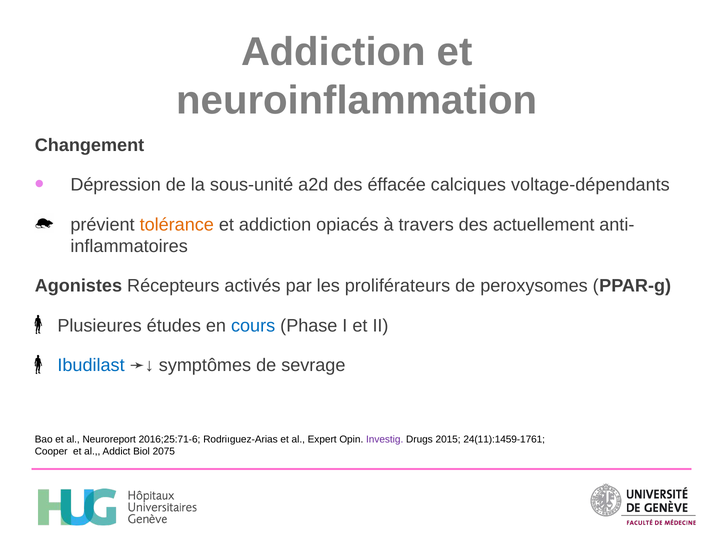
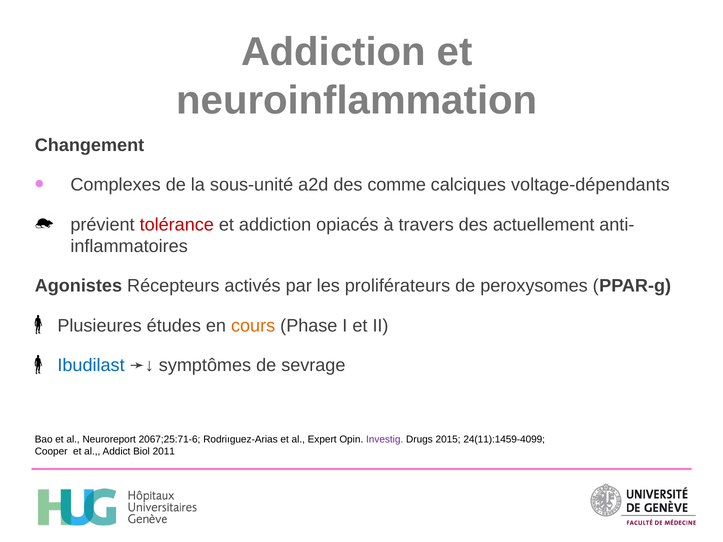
Dépression: Dépression -> Complexes
éffacée: éffacée -> comme
tolérance colour: orange -> red
cours colour: blue -> orange
2016;25:71-6: 2016;25:71-6 -> 2067;25:71-6
24(11):1459-1761: 24(11):1459-1761 -> 24(11):1459-4099
2075: 2075 -> 2011
